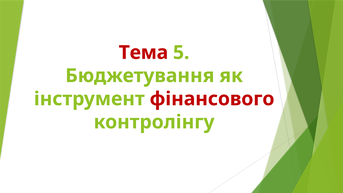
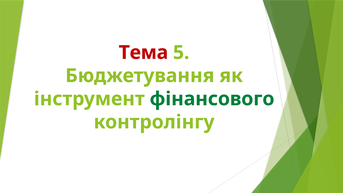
фінансового colour: red -> green
